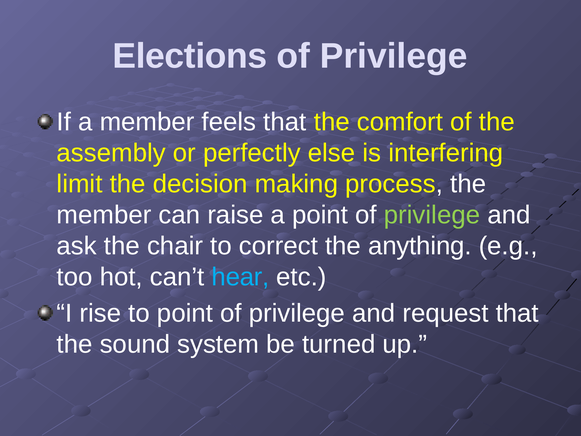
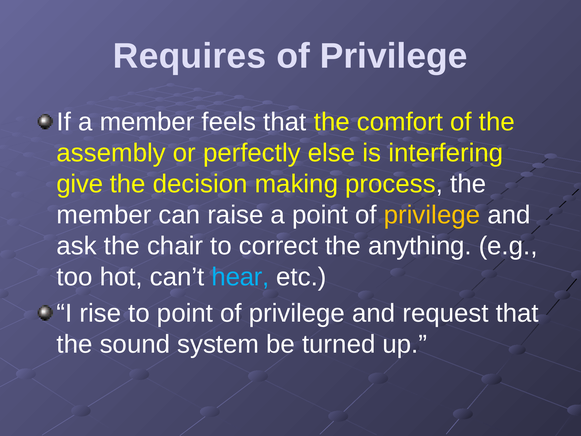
Elections: Elections -> Requires
limit: limit -> give
privilege at (432, 215) colour: light green -> yellow
